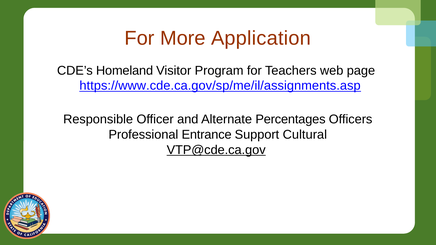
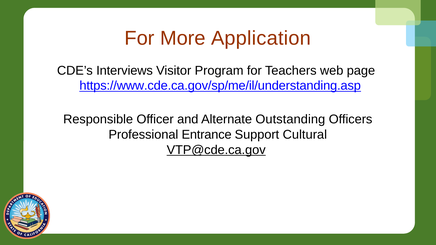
Homeland: Homeland -> Interviews
https://www.cde.ca.gov/sp/me/il/assignments.asp: https://www.cde.ca.gov/sp/me/il/assignments.asp -> https://www.cde.ca.gov/sp/me/il/understanding.asp
Percentages: Percentages -> Outstanding
